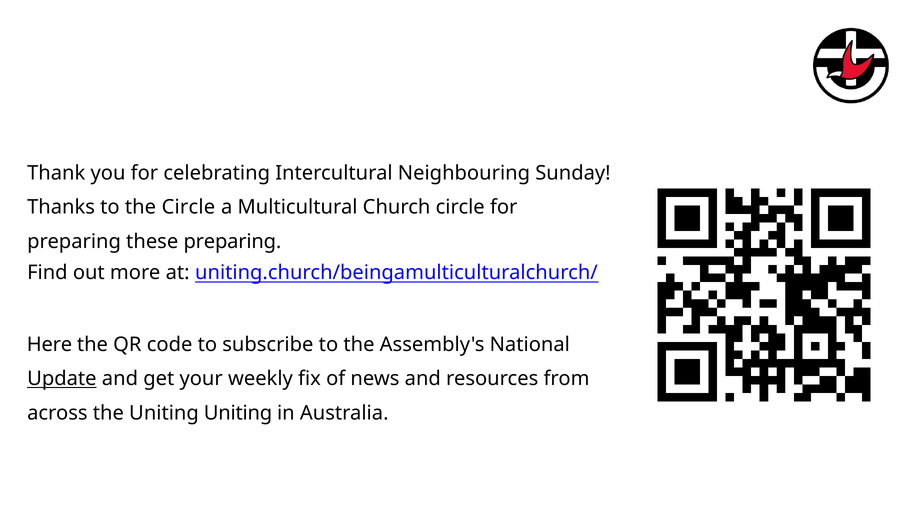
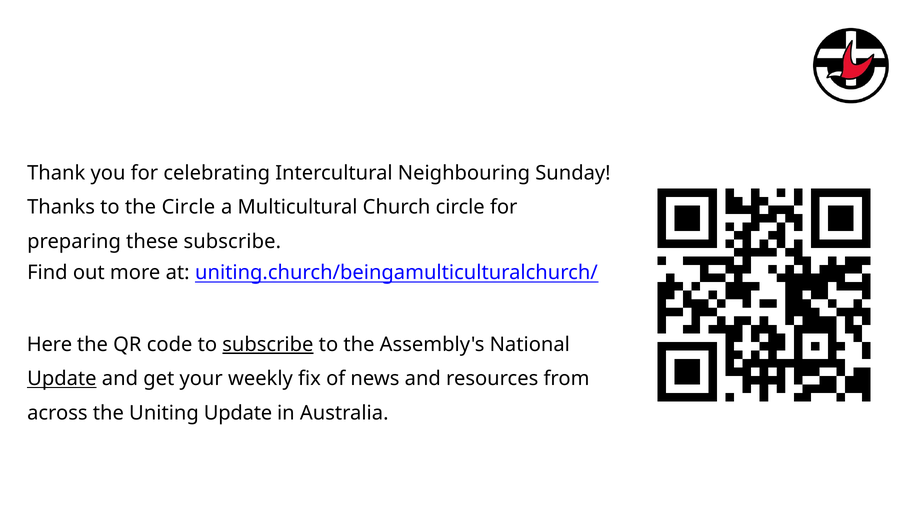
these preparing: preparing -> subscribe
subscribe at (268, 345) underline: none -> present
Uniting Uniting: Uniting -> Update
